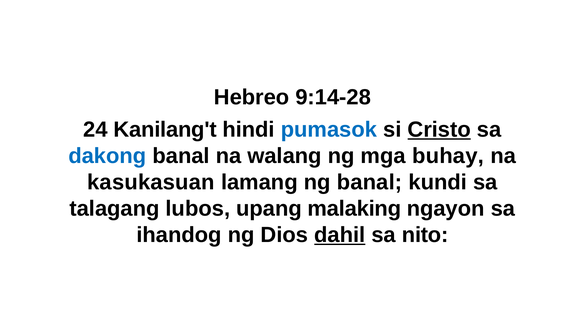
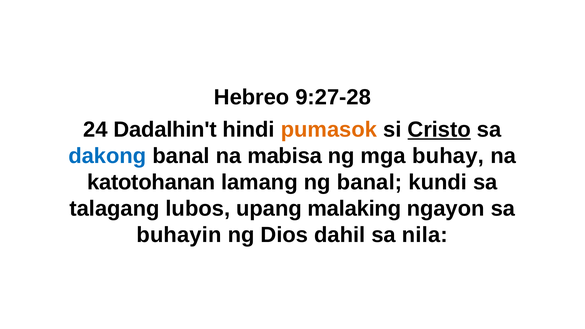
9:14-28: 9:14-28 -> 9:27-28
Kanilang't: Kanilang't -> Dadalhin't
pumasok colour: blue -> orange
walang: walang -> mabisa
kasukasuan: kasukasuan -> katotohanan
ihandog: ihandog -> buhayin
dahil underline: present -> none
nito: nito -> nila
